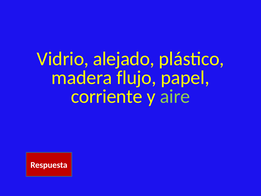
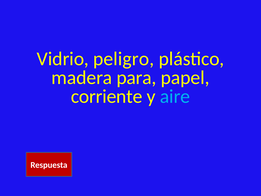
alejado: alejado -> peligro
flujo: flujo -> para
aire colour: light green -> light blue
